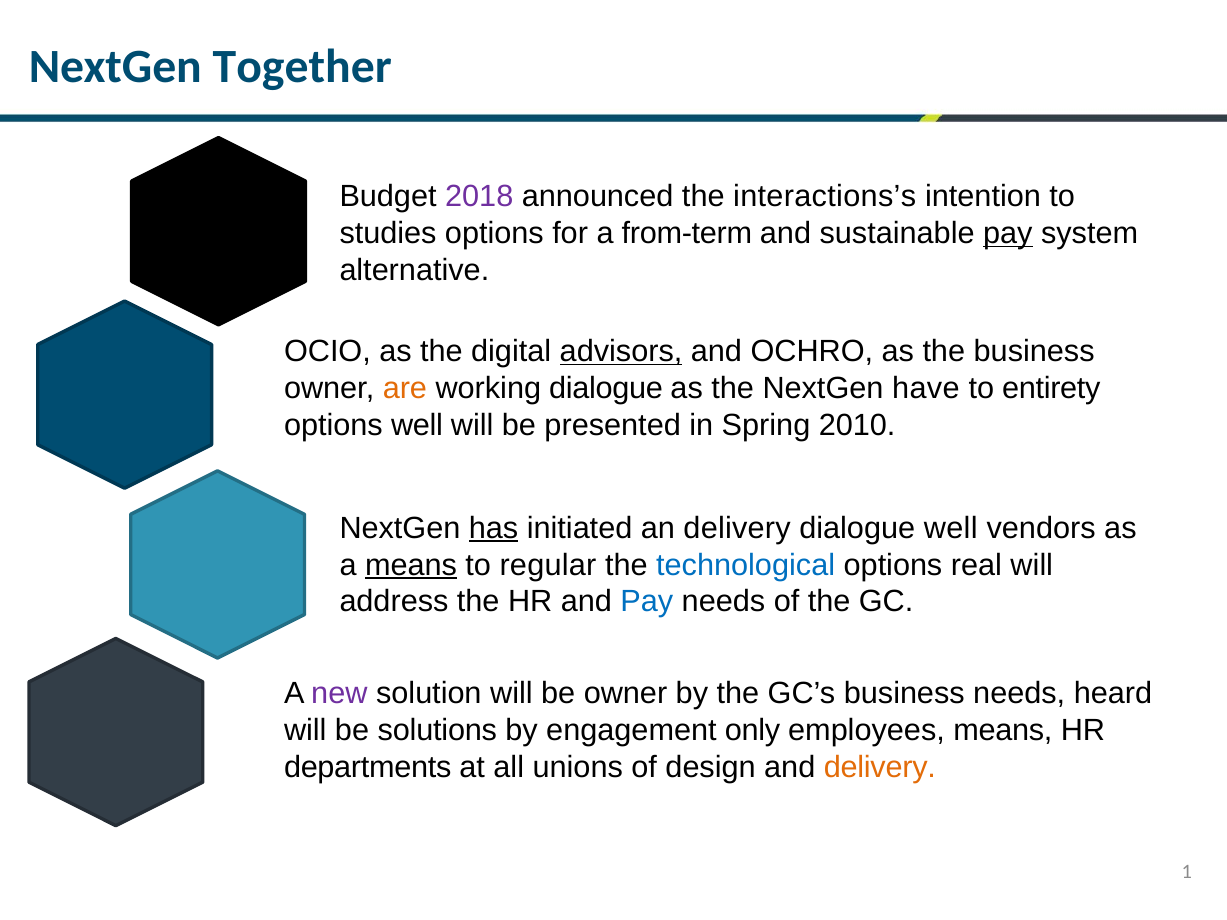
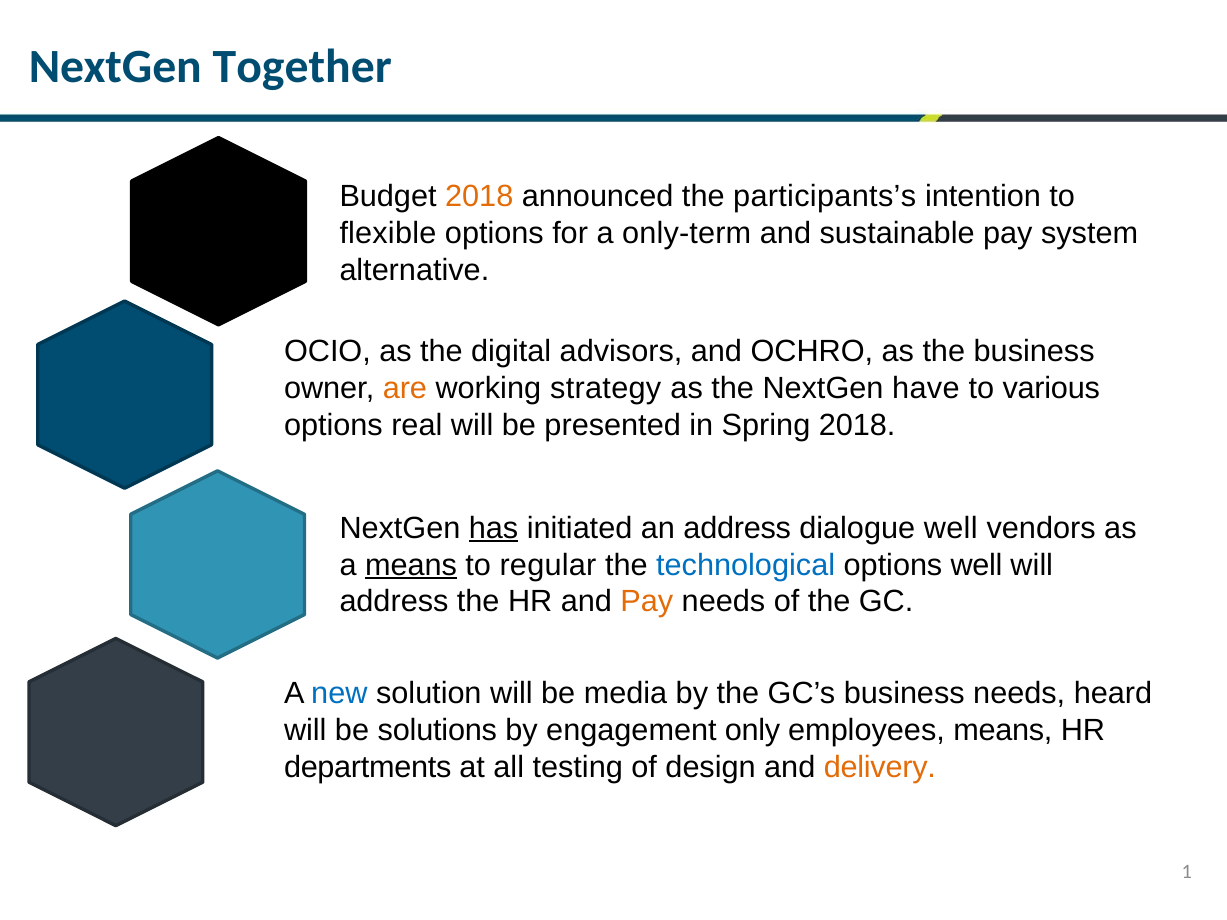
2018 at (479, 197) colour: purple -> orange
interactions’s: interactions’s -> participants’s
studies: studies -> flexible
from-term: from-term -> only-term
pay at (1008, 233) underline: present -> none
advisors underline: present -> none
working dialogue: dialogue -> strategy
entirety: entirety -> various
options well: well -> real
Spring 2010: 2010 -> 2018
an delivery: delivery -> address
options real: real -> well
Pay at (647, 602) colour: blue -> orange
new colour: purple -> blue
be owner: owner -> media
unions: unions -> testing
